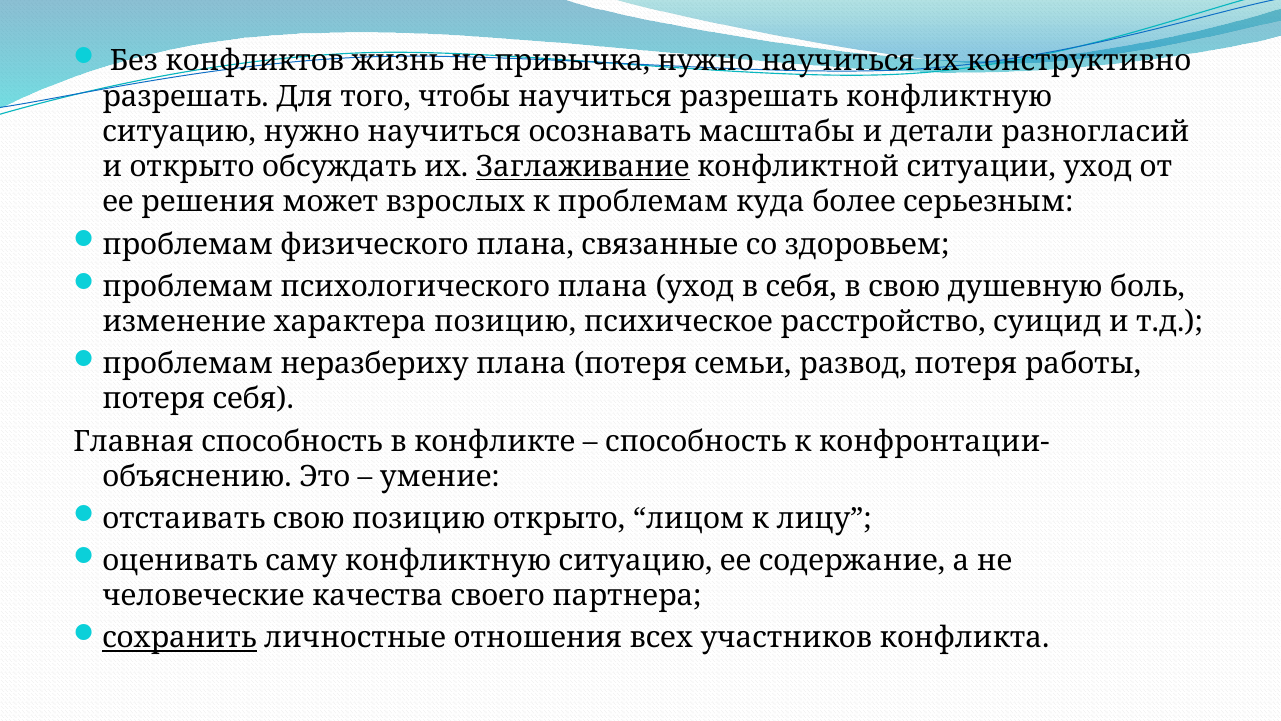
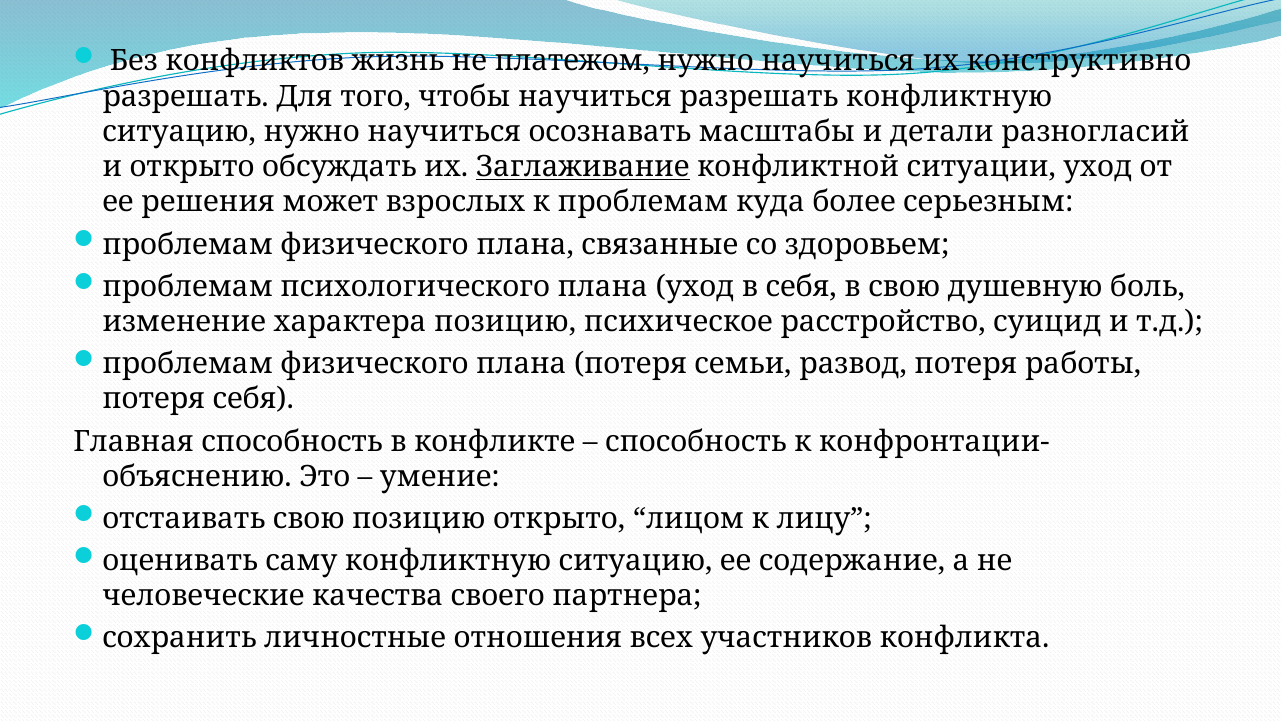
привычка: привычка -> платежом
неразбериху at (375, 364): неразбериху -> физического
сохранить underline: present -> none
